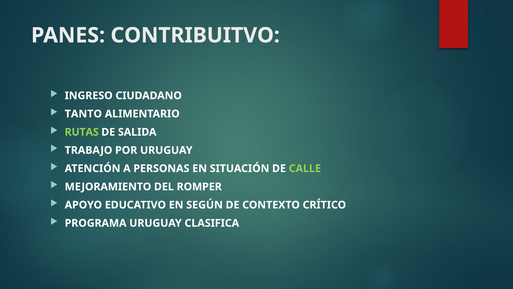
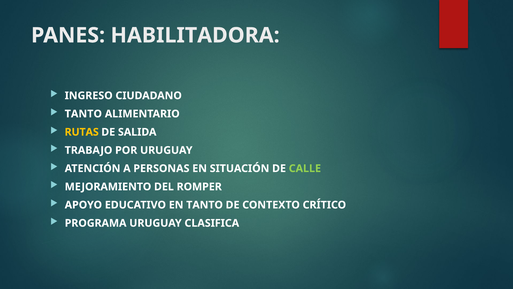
CONTRIBUITVO: CONTRIBUITVO -> HABILITADORA
RUTAS colour: light green -> yellow
EN SEGÚN: SEGÚN -> TANTO
